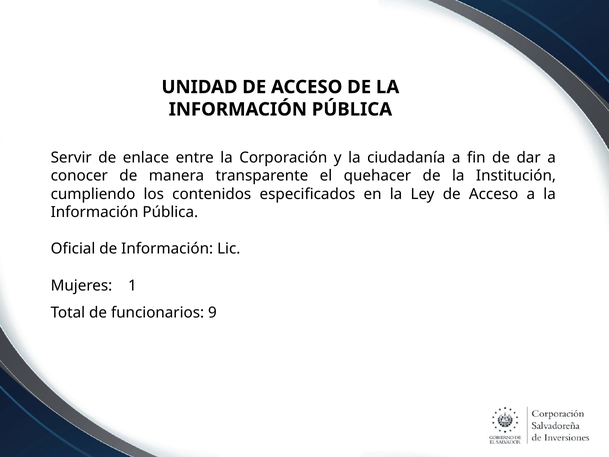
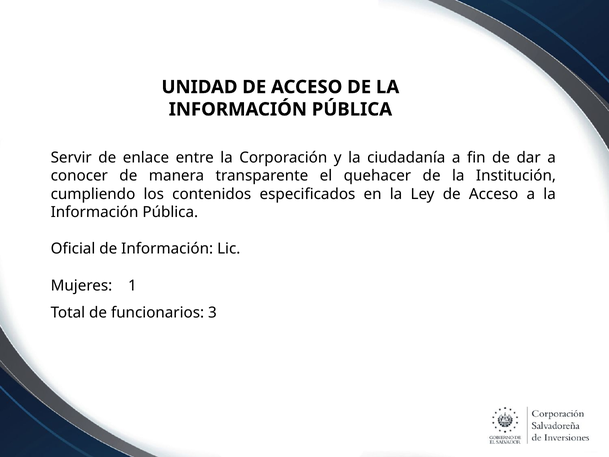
9: 9 -> 3
